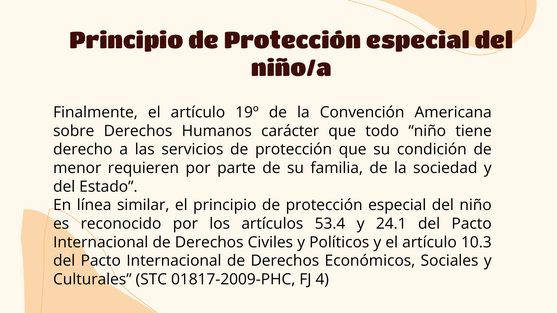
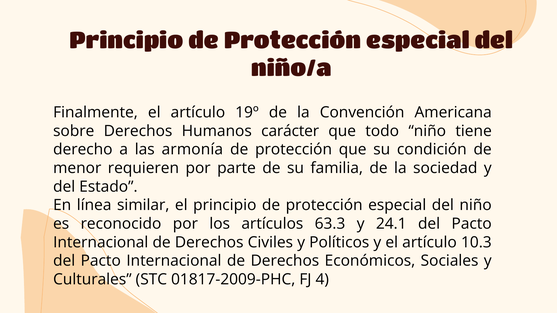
servicios: servicios -> armonía
53.4: 53.4 -> 63.3
